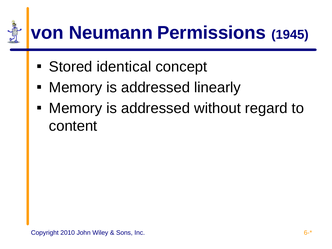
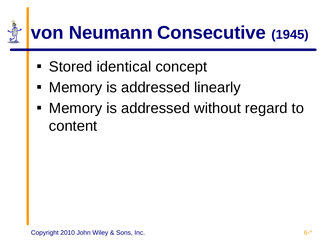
Permissions: Permissions -> Consecutive
